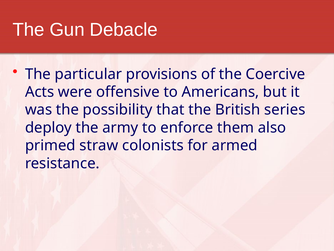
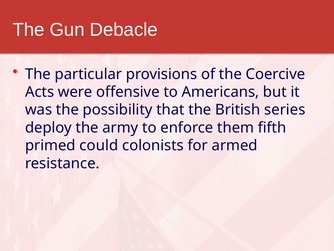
also: also -> fifth
straw: straw -> could
